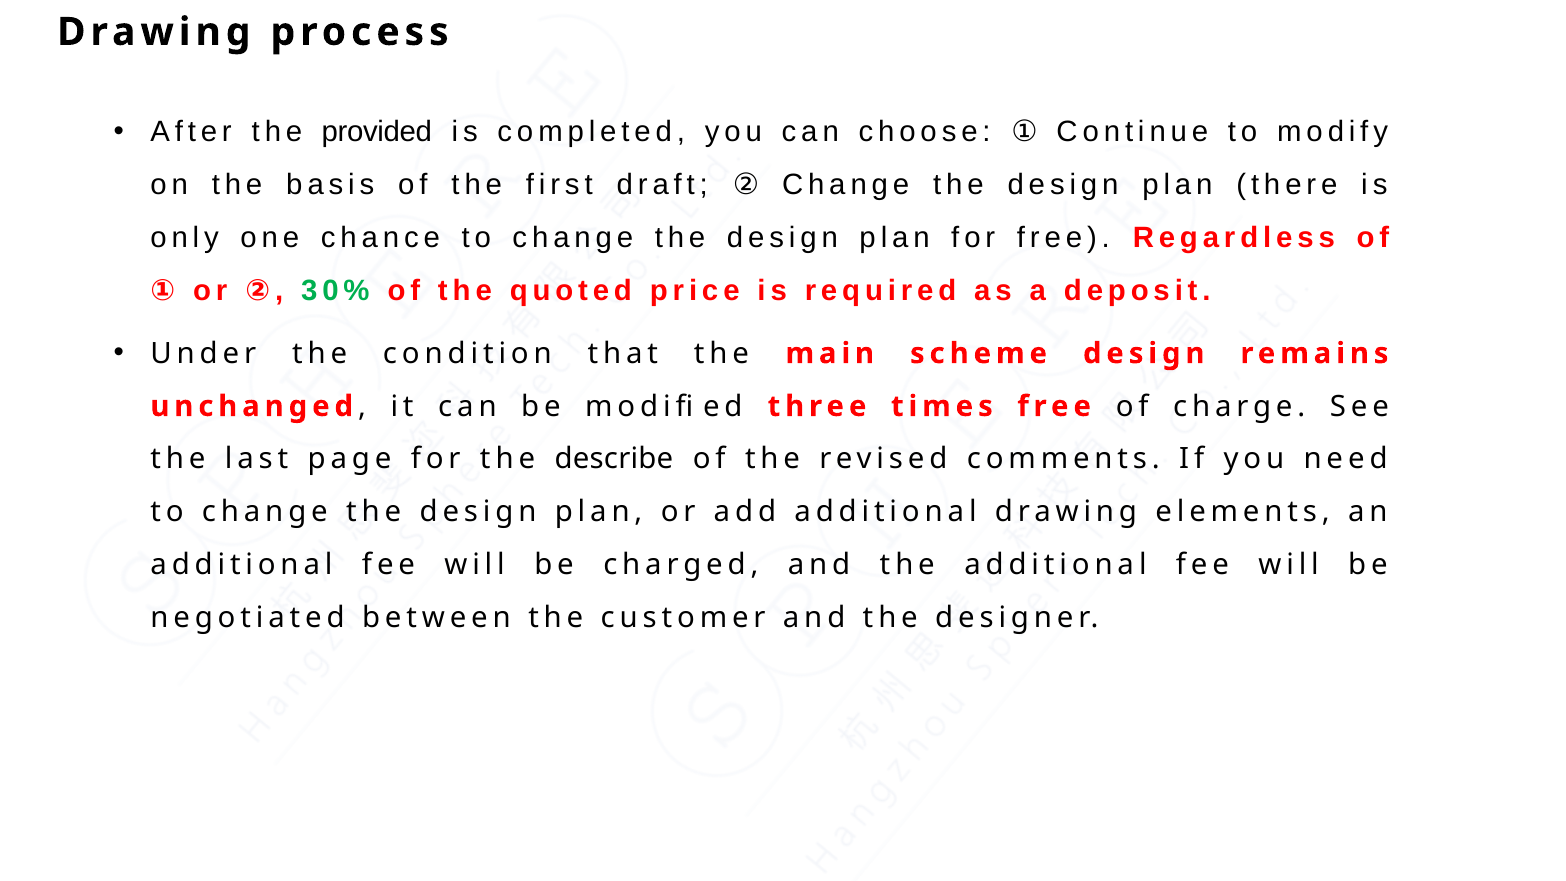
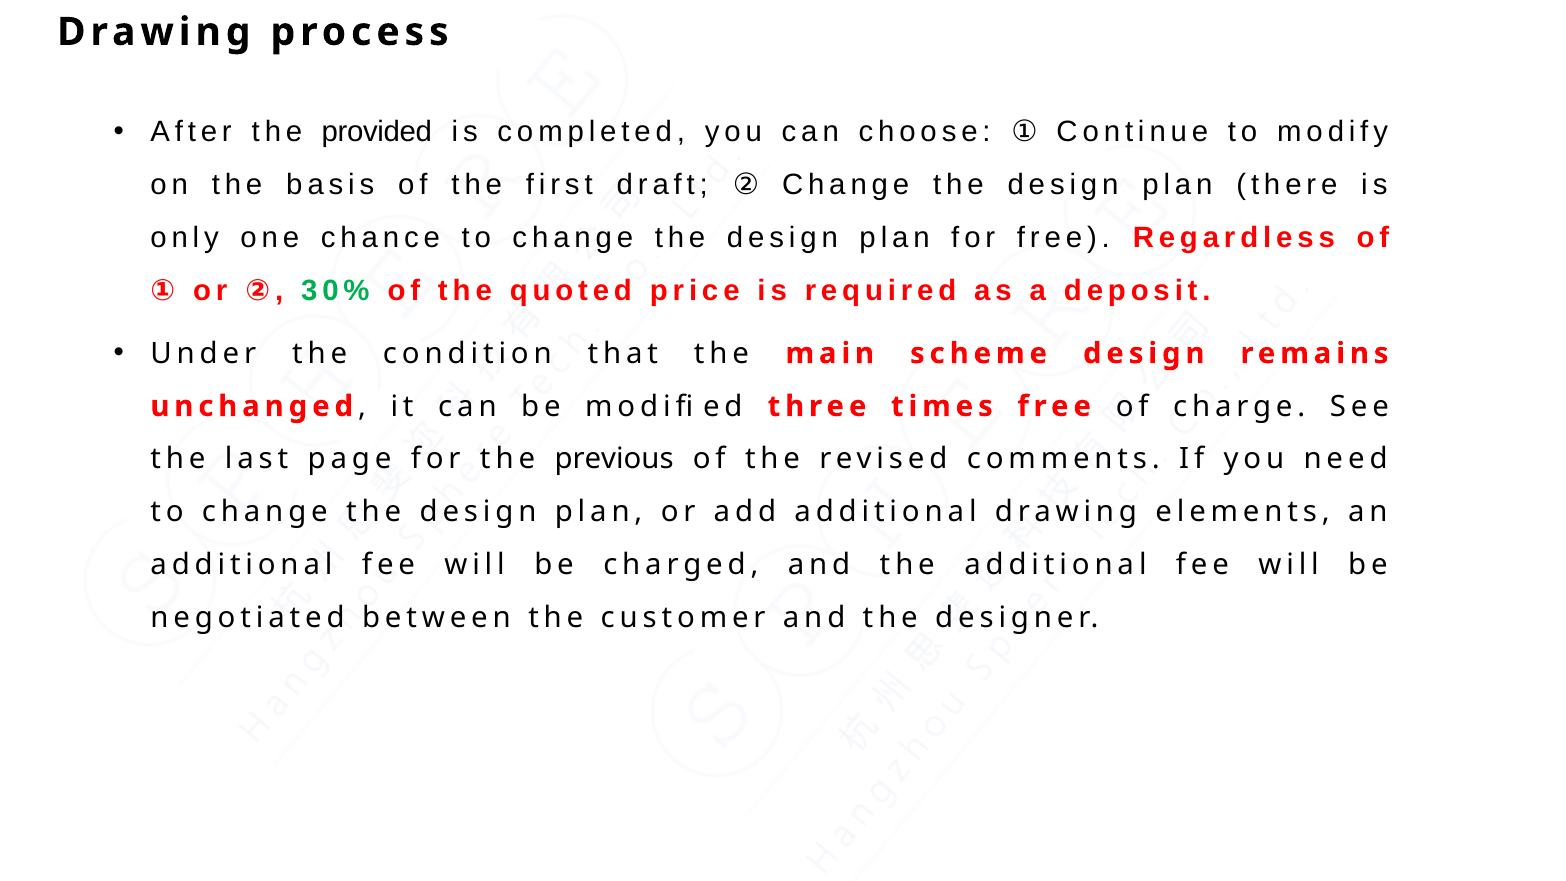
describe: describe -> previous
